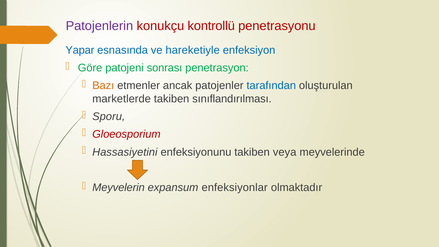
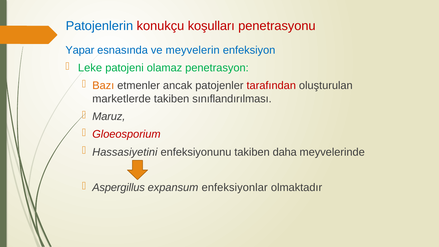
Patojenlerin colour: purple -> blue
kontrollü: kontrollü -> koşulları
hareketiyle: hareketiyle -> meyvelerin
Göre: Göre -> Leke
sonrası: sonrası -> olamaz
tarafından colour: blue -> red
Sporu: Sporu -> Maruz
veya: veya -> daha
Meyvelerin: Meyvelerin -> Aspergillus
